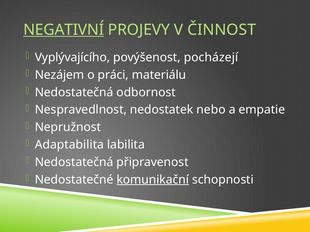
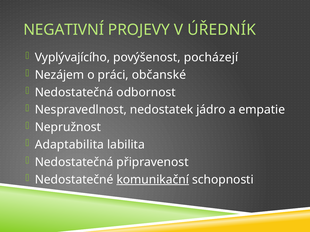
NEGATIVNÍ underline: present -> none
ČINNOST: ČINNOST -> ÚŘEDNÍK
materiálu: materiálu -> občanské
nebo: nebo -> jádro
